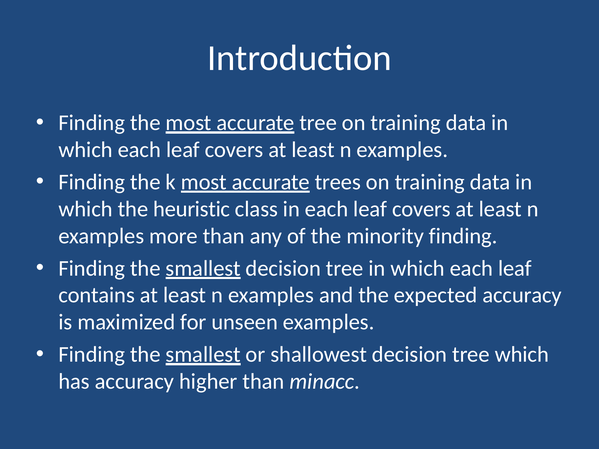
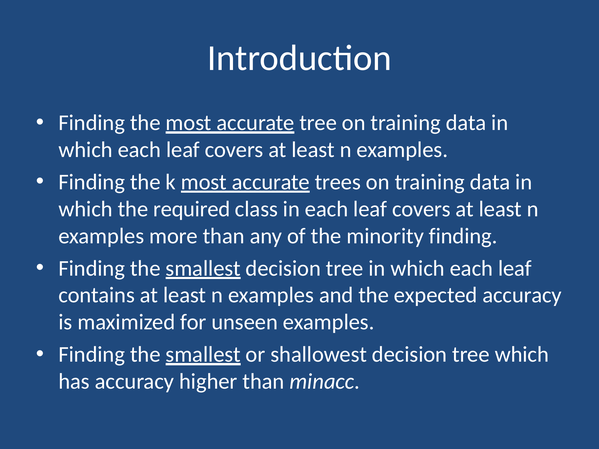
heuristic: heuristic -> required
